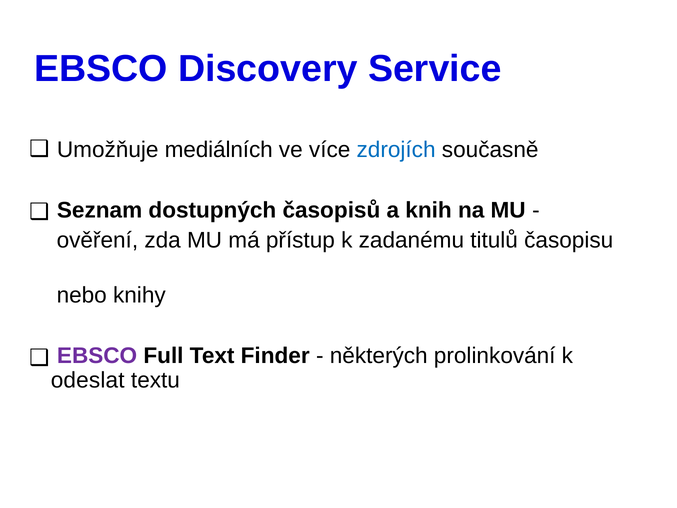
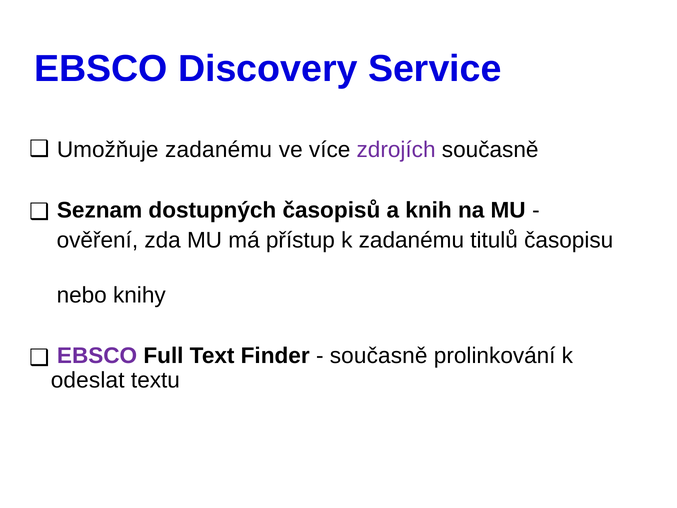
Umožňuje mediálních: mediálních -> zadanému
zdrojích colour: blue -> purple
některých at (379, 356): některých -> současně
